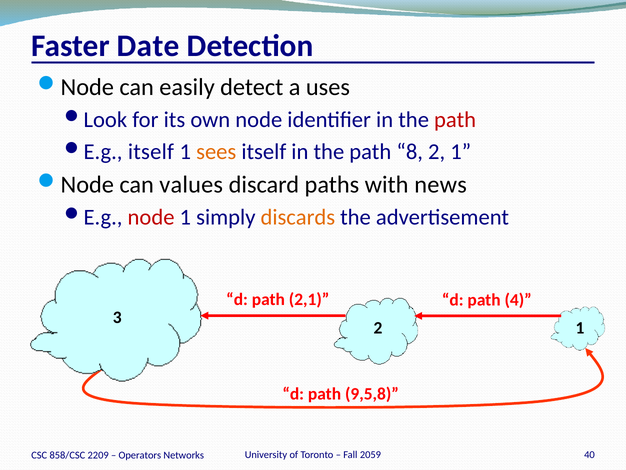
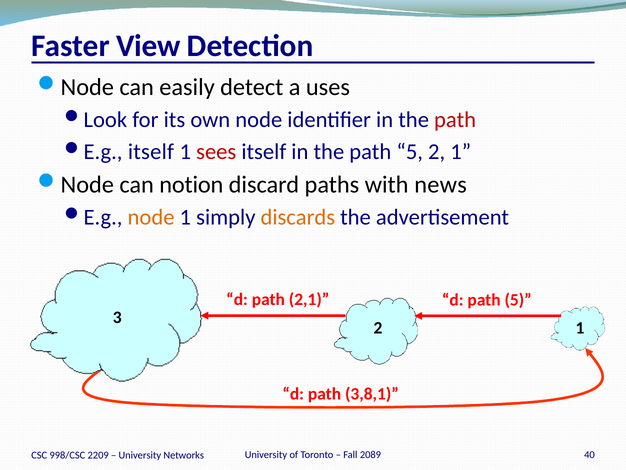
Date: Date -> View
sees colour: orange -> red
the path 8: 8 -> 5
values: values -> notion
node at (151, 217) colour: red -> orange
d path 4: 4 -> 5
9,5,8: 9,5,8 -> 3,8,1
2059: 2059 -> 2089
858/CSC: 858/CSC -> 998/CSC
Operators at (140, 455): Operators -> University
